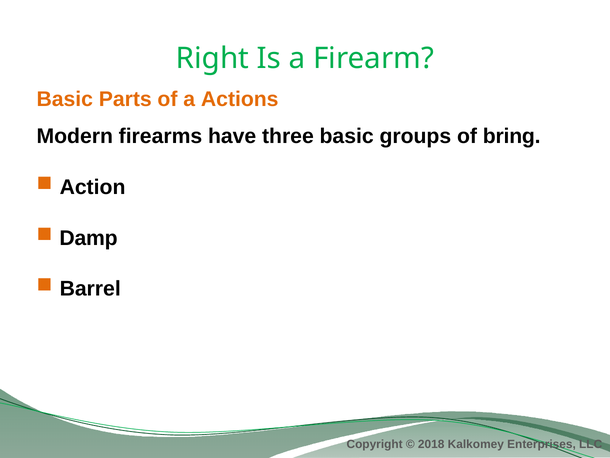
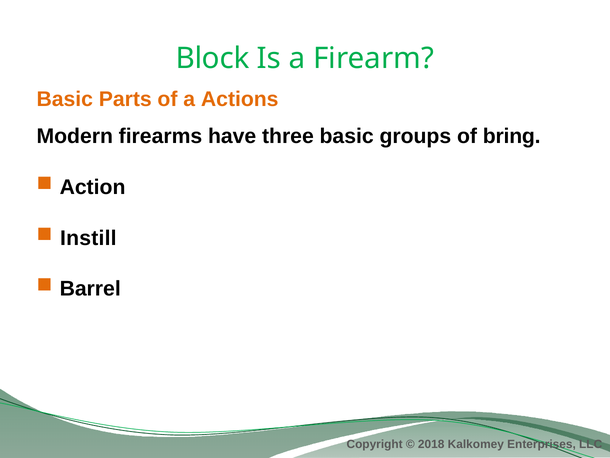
Right: Right -> Block
Damp: Damp -> Instill
